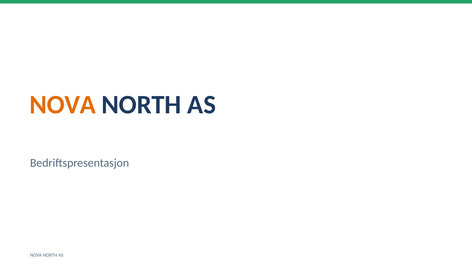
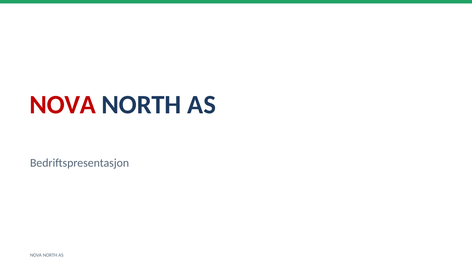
NOVA at (63, 105) colour: orange -> red
